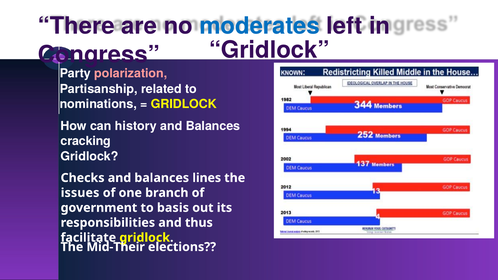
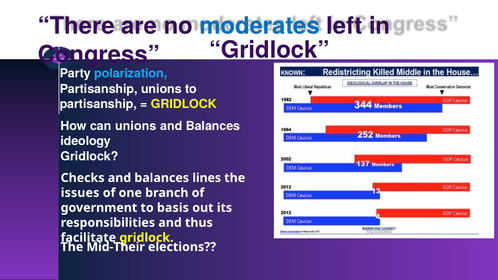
polarization colour: pink -> light blue
Partisanship related: related -> unions
nominations at (98, 104): nominations -> partisanship
can history: history -> unions
cracking: cracking -> ideology
